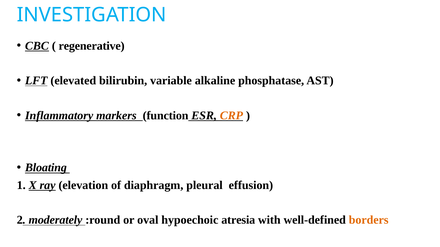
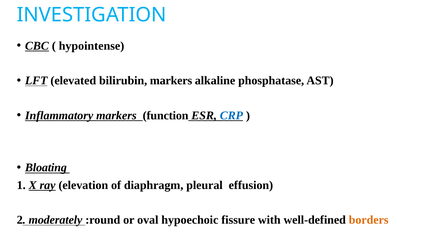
regenerative: regenerative -> hypointense
bilirubin variable: variable -> markers
CRP colour: orange -> blue
atresia: atresia -> fissure
